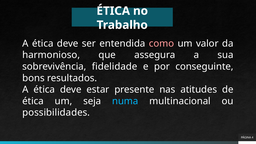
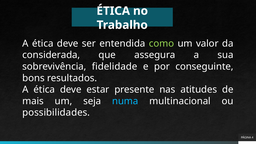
como colour: pink -> light green
harmonioso: harmonioso -> considerada
ética at (33, 101): ética -> mais
